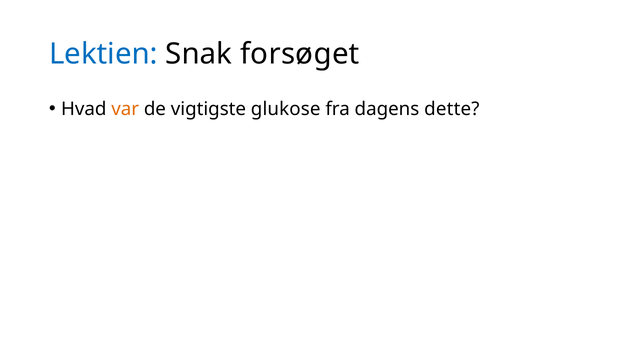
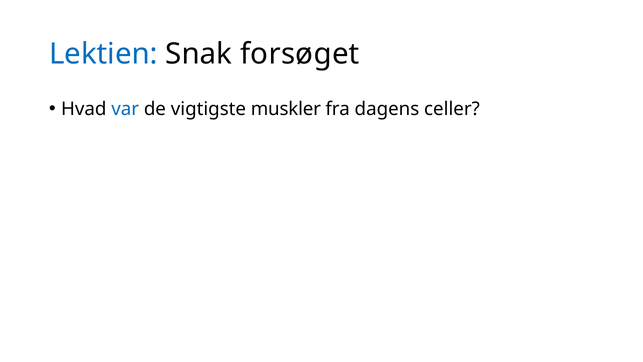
var colour: orange -> blue
glukose: glukose -> muskler
dette: dette -> celler
